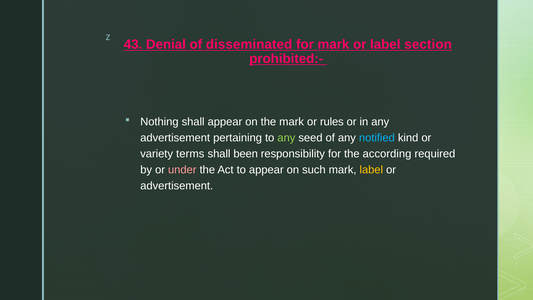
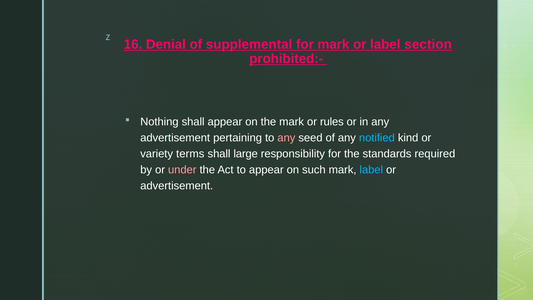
43: 43 -> 16
disseminated: disseminated -> supplemental
any at (286, 138) colour: light green -> pink
been: been -> large
according: according -> standards
label at (371, 170) colour: yellow -> light blue
